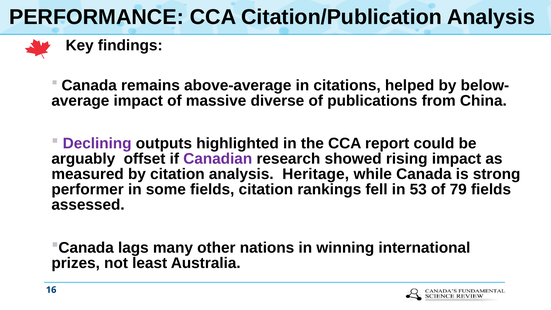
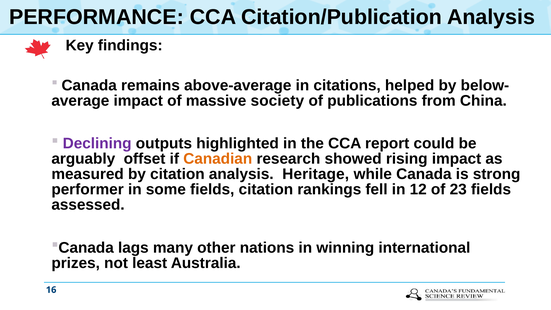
diverse: diverse -> society
Canadian colour: purple -> orange
53: 53 -> 12
79: 79 -> 23
